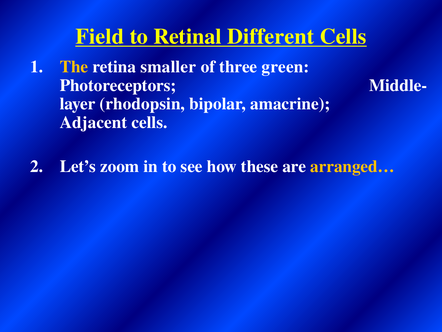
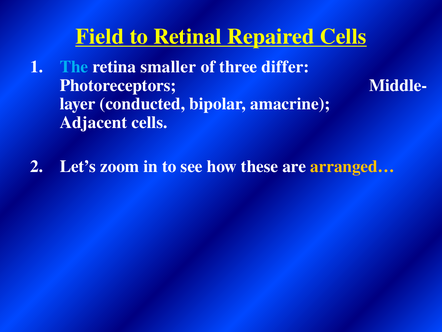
Different: Different -> Repaired
The colour: yellow -> light blue
green: green -> differ
rhodopsin: rhodopsin -> conducted
